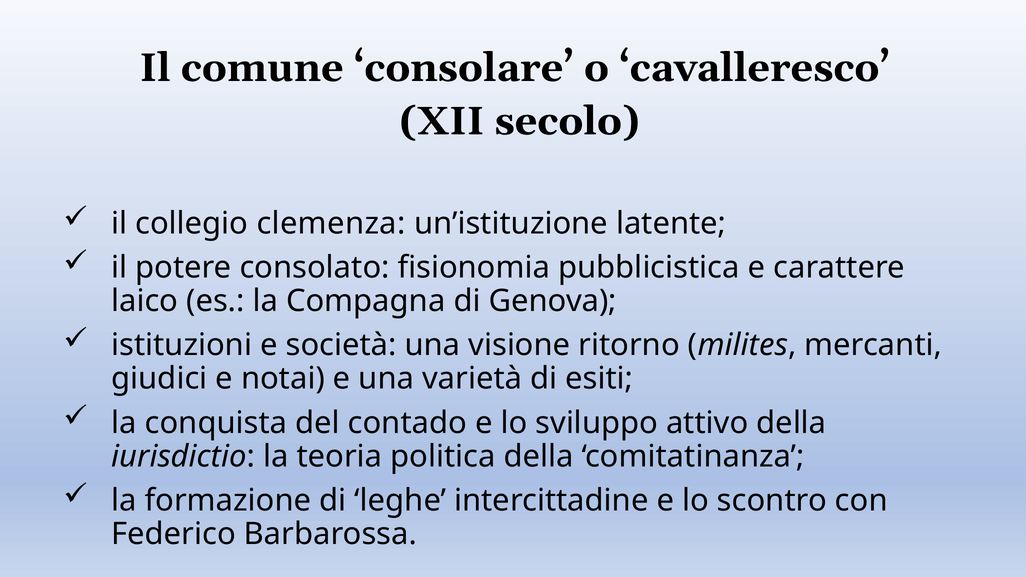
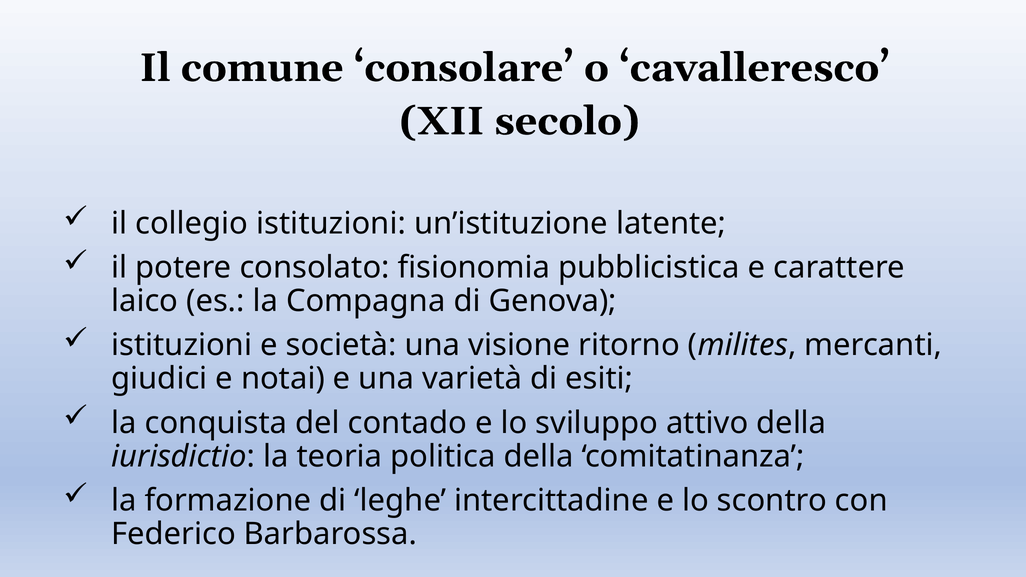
collegio clemenza: clemenza -> istituzioni
